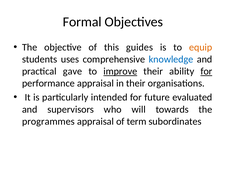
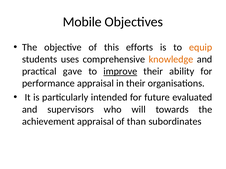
Formal: Formal -> Mobile
guides: guides -> efforts
knowledge colour: blue -> orange
for at (206, 72) underline: present -> none
programmes: programmes -> achievement
term: term -> than
